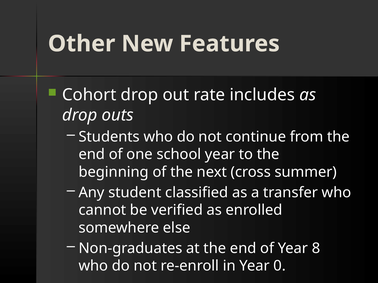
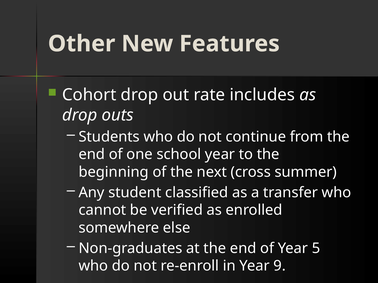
8: 8 -> 5
0: 0 -> 9
